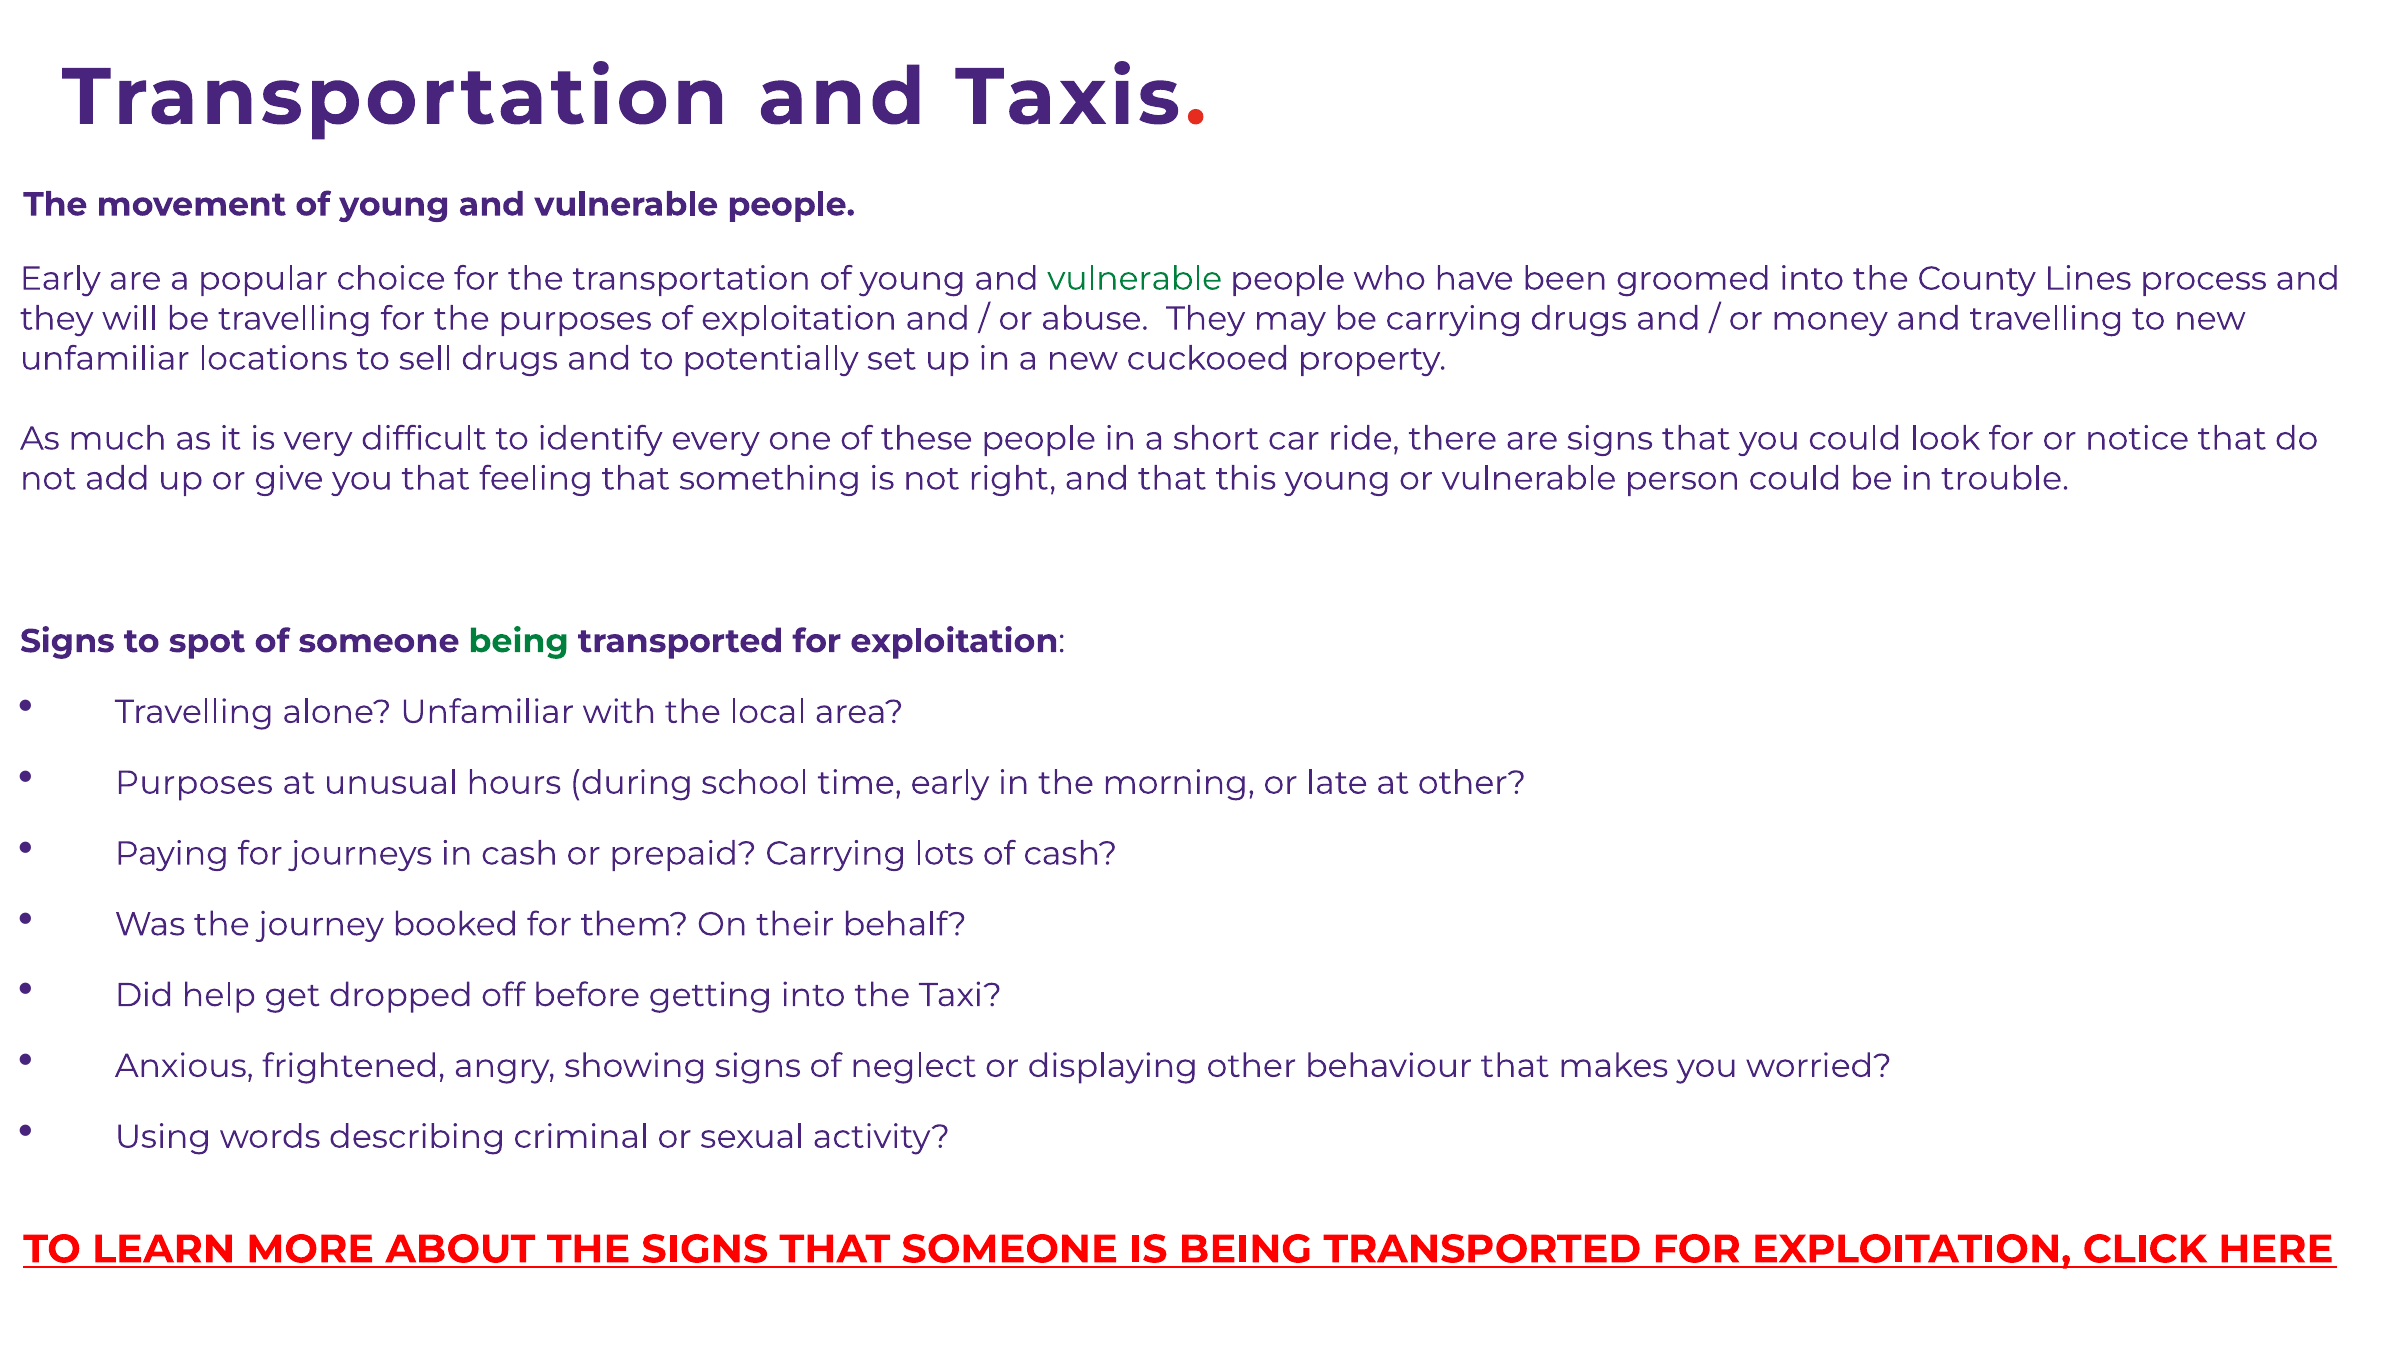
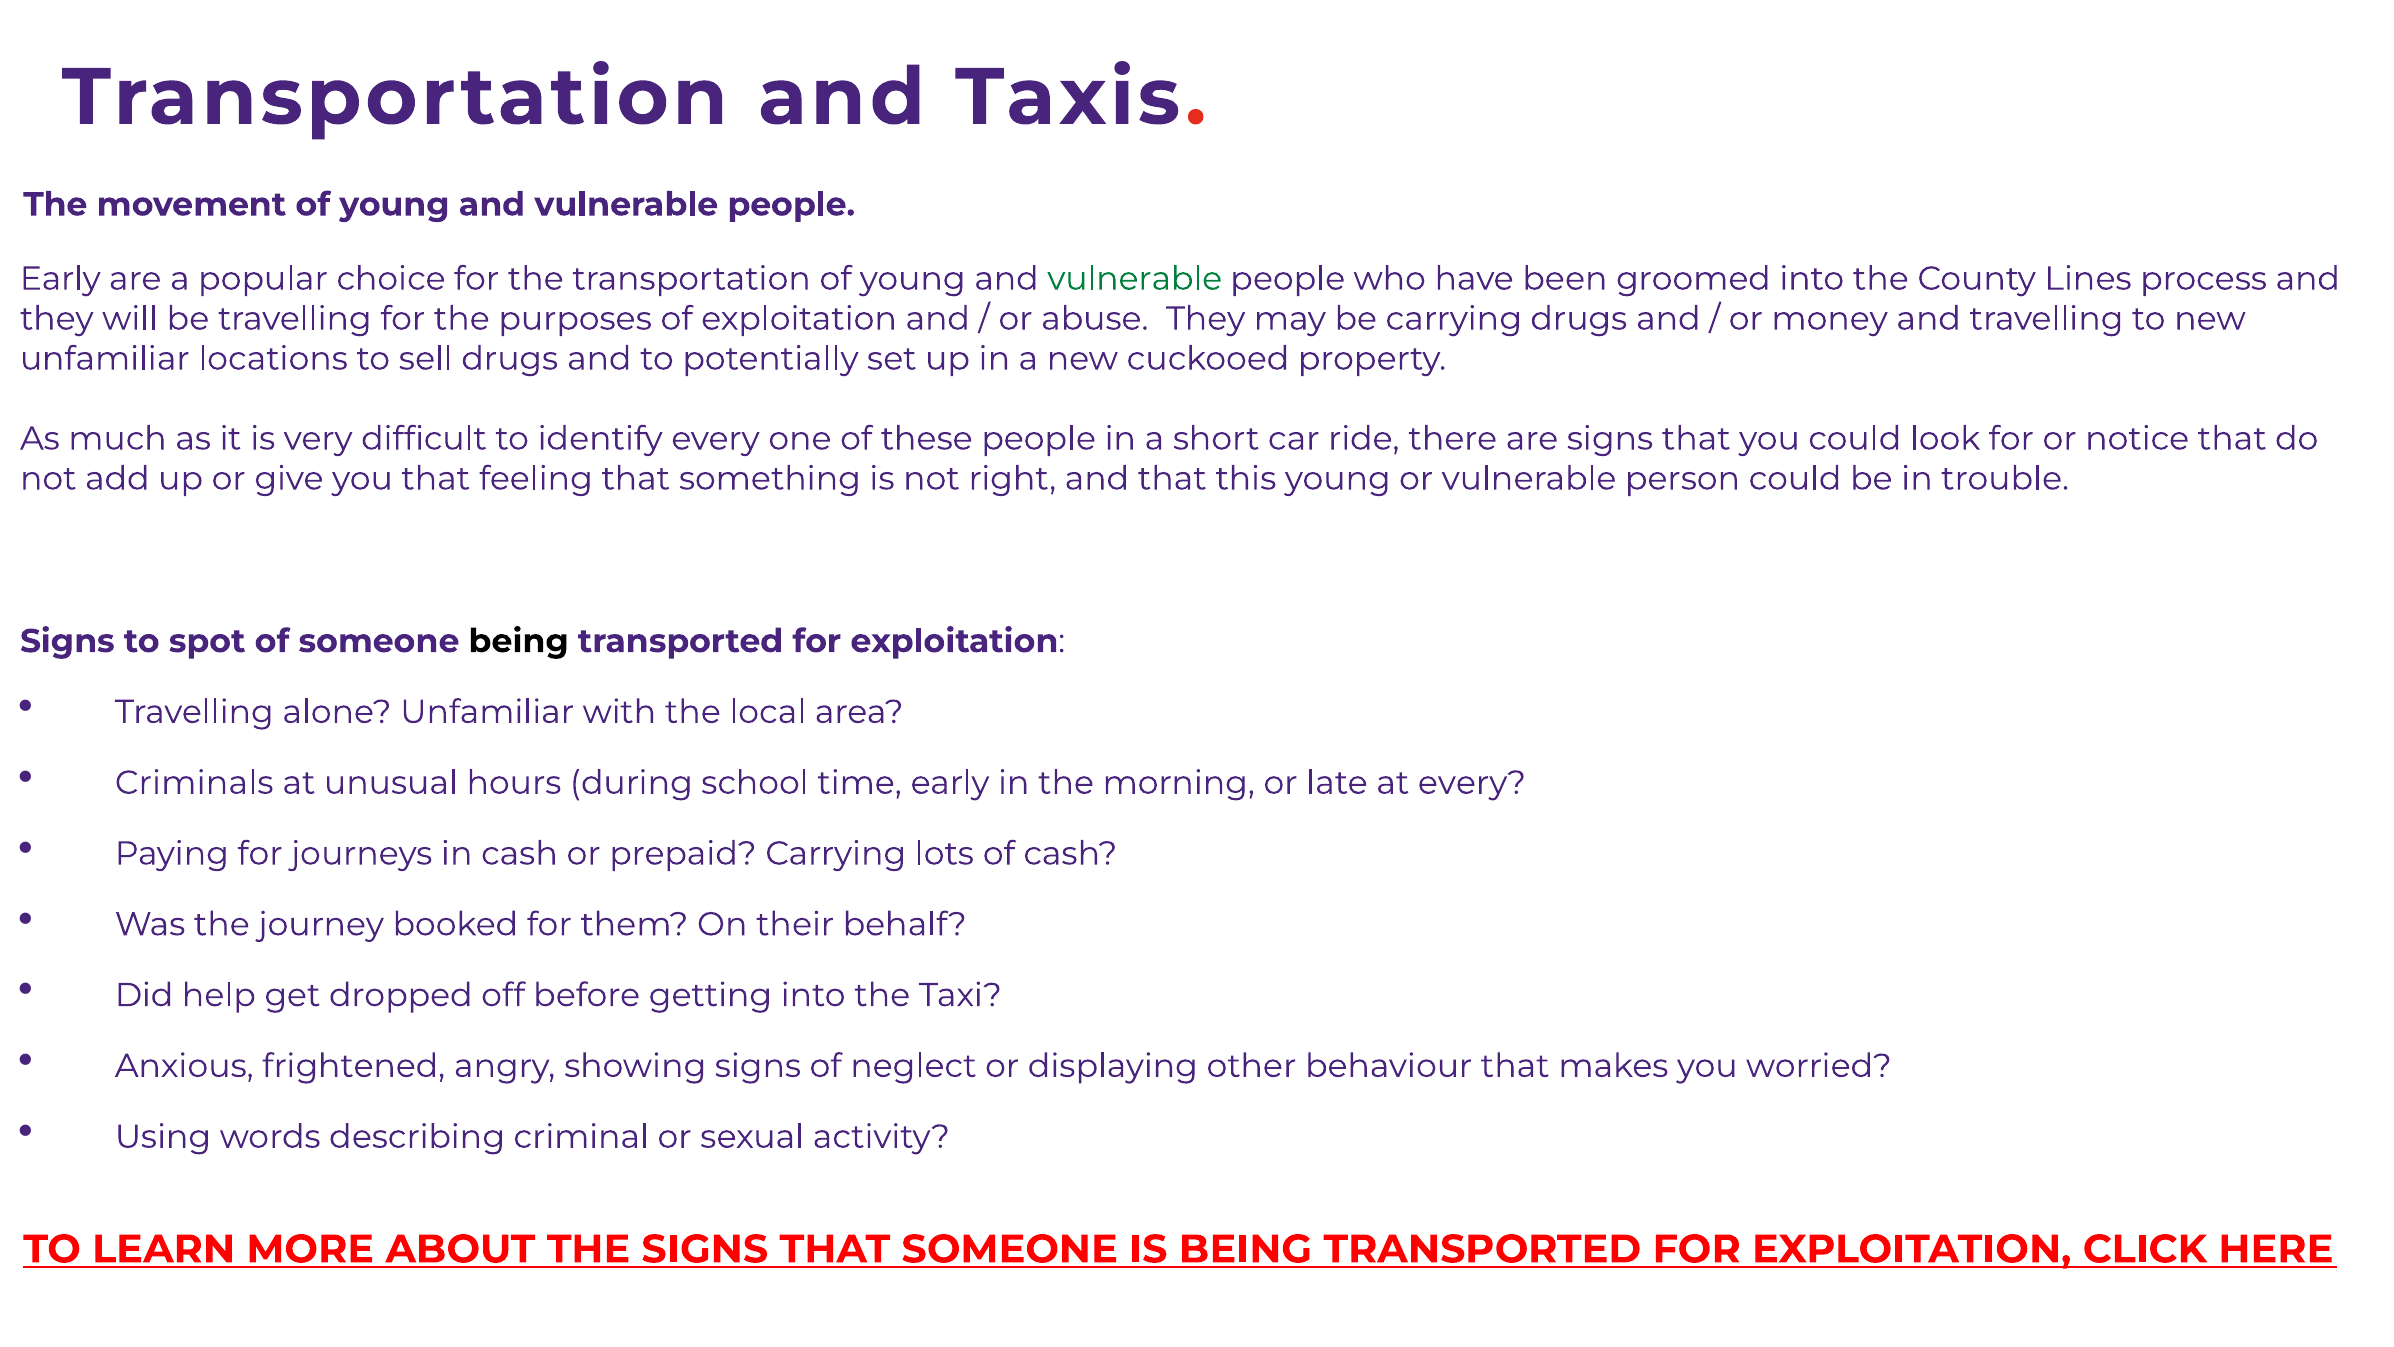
being at (519, 641) colour: green -> black
Purposes at (194, 783): Purposes -> Criminals
at other: other -> every
